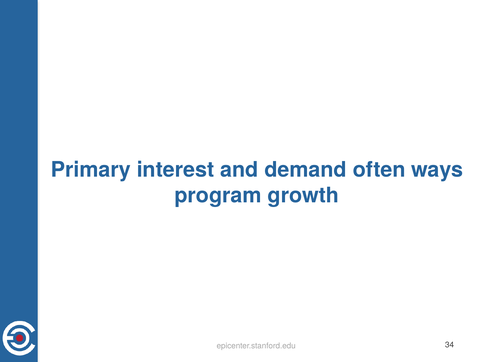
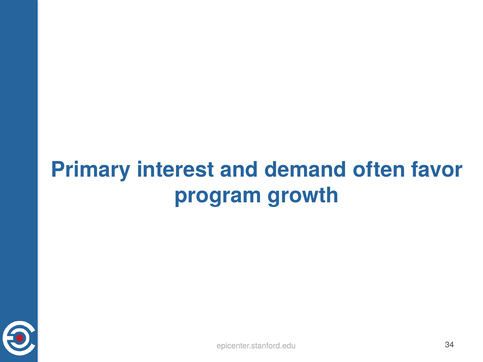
ways: ways -> favor
